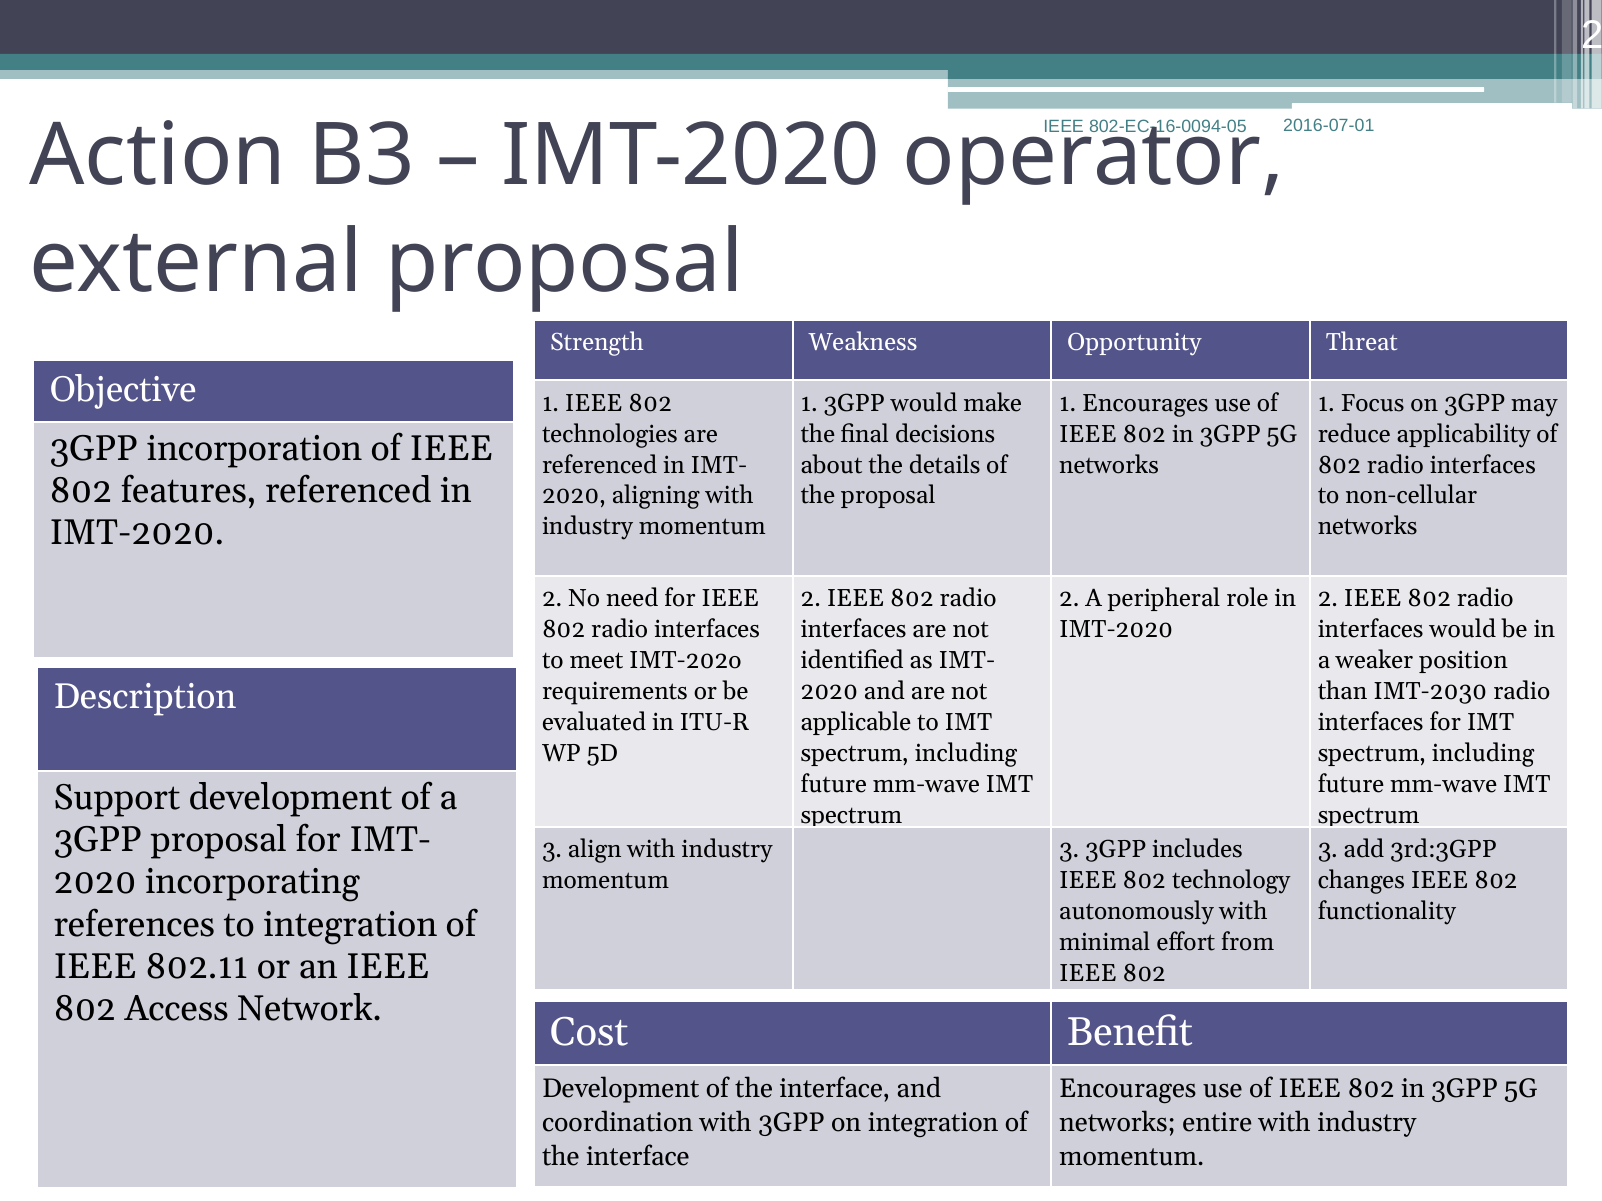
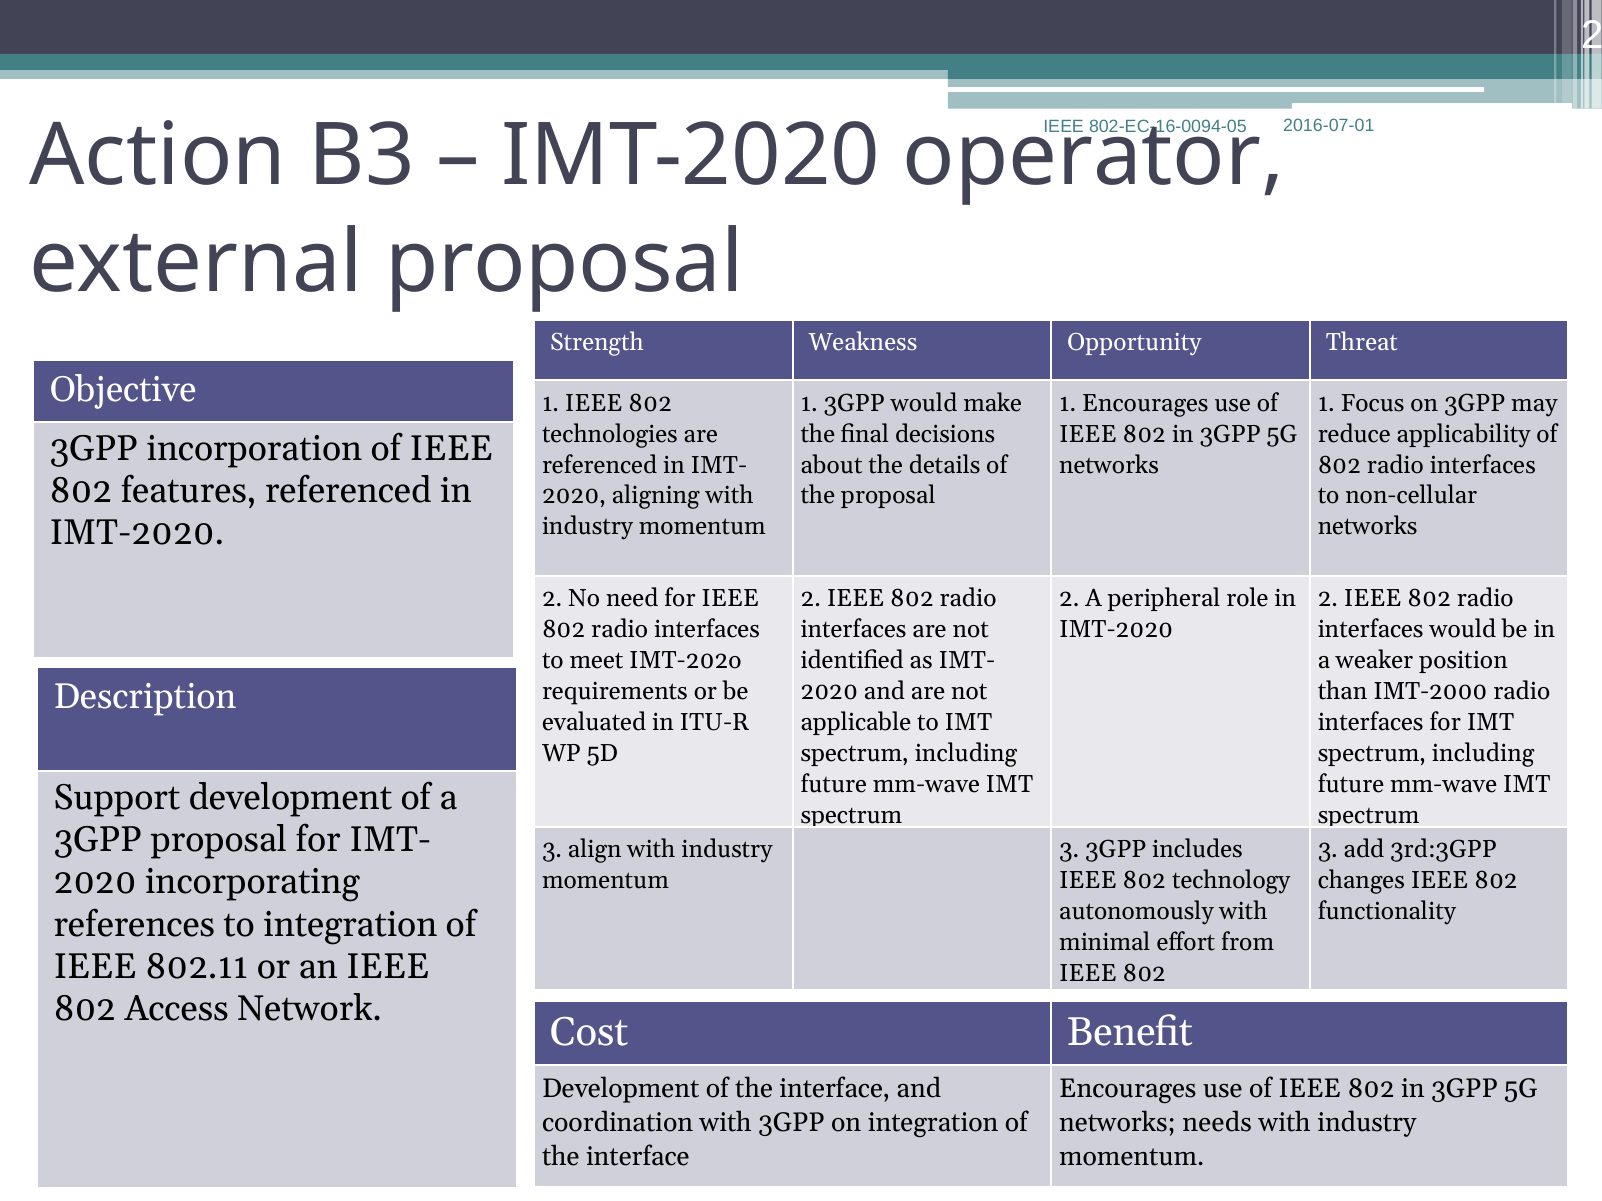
IMT-2030: IMT-2030 -> IMT-2000
entire: entire -> needs
